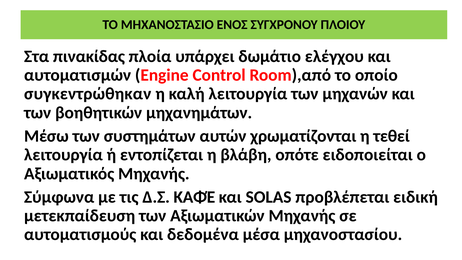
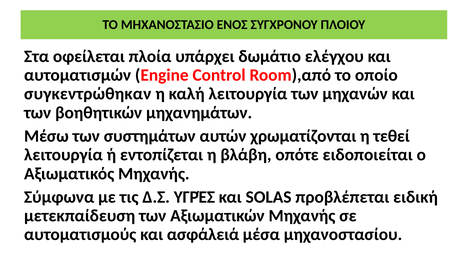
πινακίδας: πινακίδας -> οφείλεται
ΚΑΦΈ: ΚΑΦΈ -> ΥΓΡΈΣ
δεδομένα: δεδομένα -> ασφάλειά
